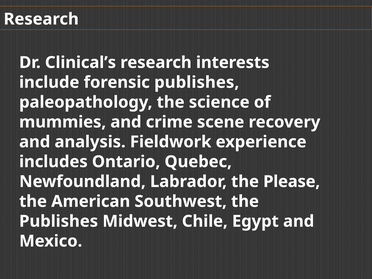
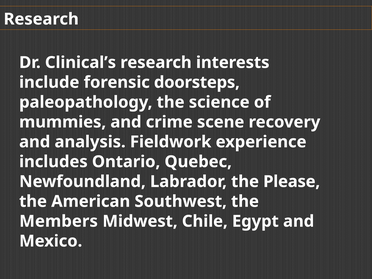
forensic publishes: publishes -> doorsteps
Publishes at (59, 221): Publishes -> Members
